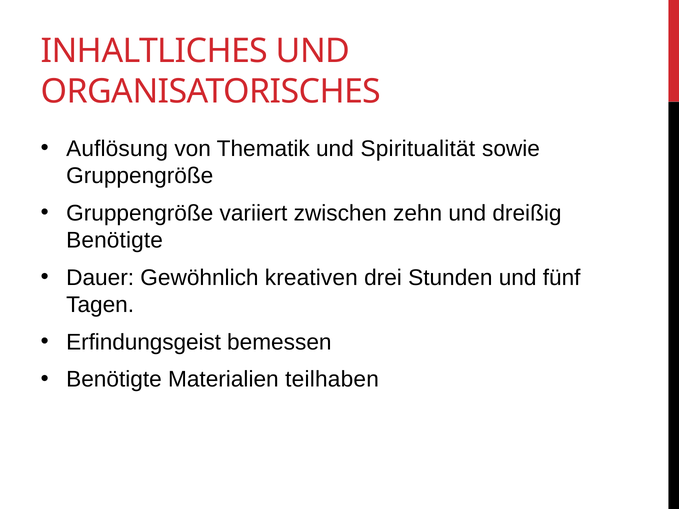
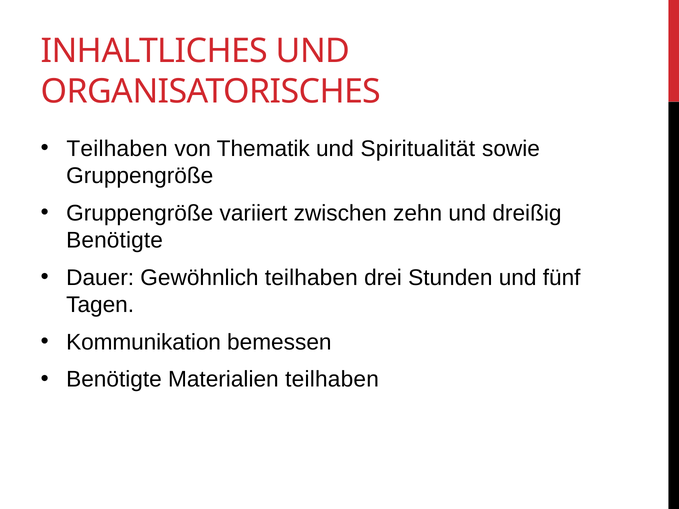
Auflösung at (117, 149): Auflösung -> Teilhaben
Gewöhnlich kreativen: kreativen -> teilhaben
Erfindungsgeist: Erfindungsgeist -> Kommunikation
